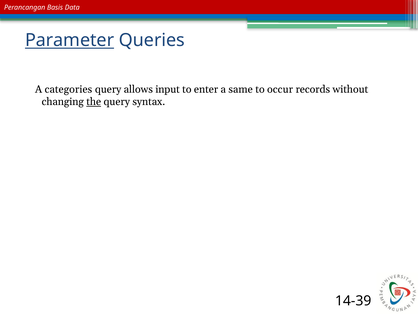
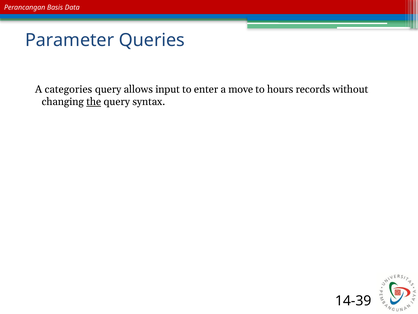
Parameter underline: present -> none
same: same -> move
occur: occur -> hours
